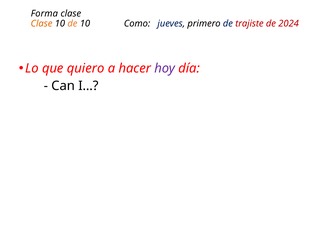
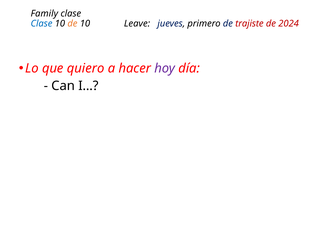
Forma: Forma -> Family
Clase at (42, 24) colour: orange -> blue
Como: Como -> Leave
